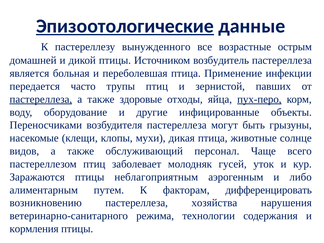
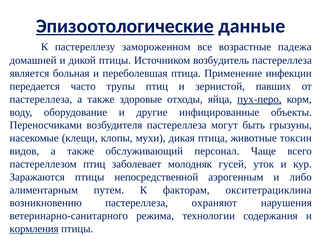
вынужденного: вынужденного -> замороженном
острым: острым -> падежа
пастереллеза at (41, 99) underline: present -> none
солнце: солнце -> токсин
неблагоприятным: неблагоприятным -> непосредственной
дифференцировать: дифференцировать -> окситетрациклина
хозяйства: хозяйства -> охраняют
кормления underline: none -> present
